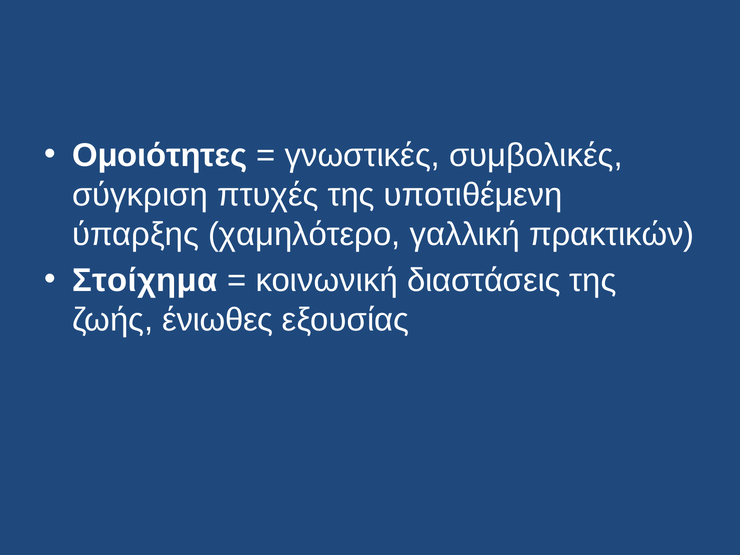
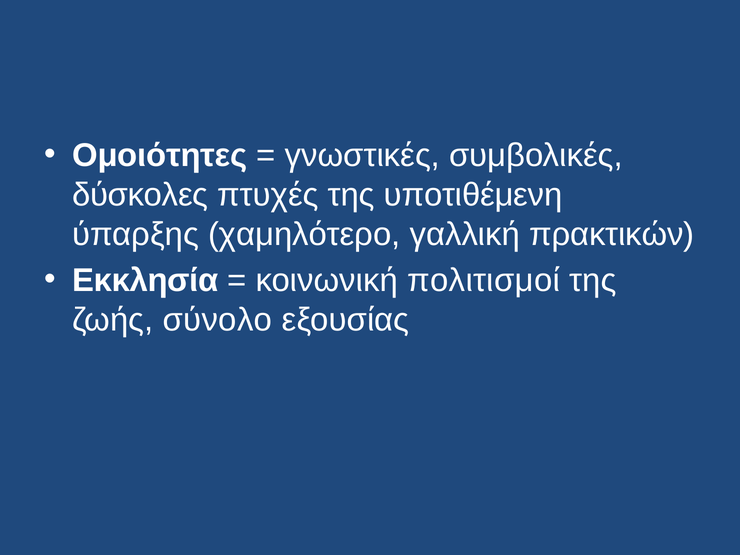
σύγκριση: σύγκριση -> δύσκολες
Στοίχημα: Στοίχημα -> Εκκλησία
διαστάσεις: διαστάσεις -> πολιτισμοί
ένιωθες: ένιωθες -> σύνολο
